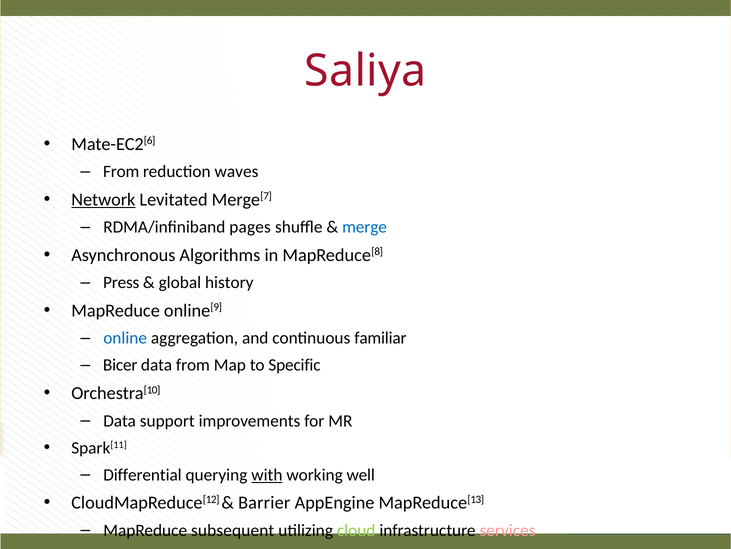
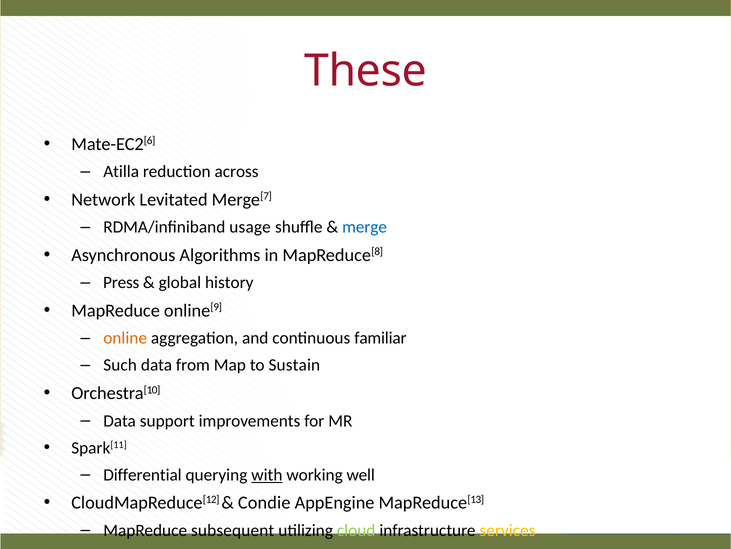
Saliya: Saliya -> These
From at (121, 171): From -> Atilla
waves: waves -> across
Network underline: present -> none
pages: pages -> usage
online colour: blue -> orange
Bicer: Bicer -> Such
Specific: Specific -> Sustain
Barrier: Barrier -> Condie
services colour: pink -> yellow
